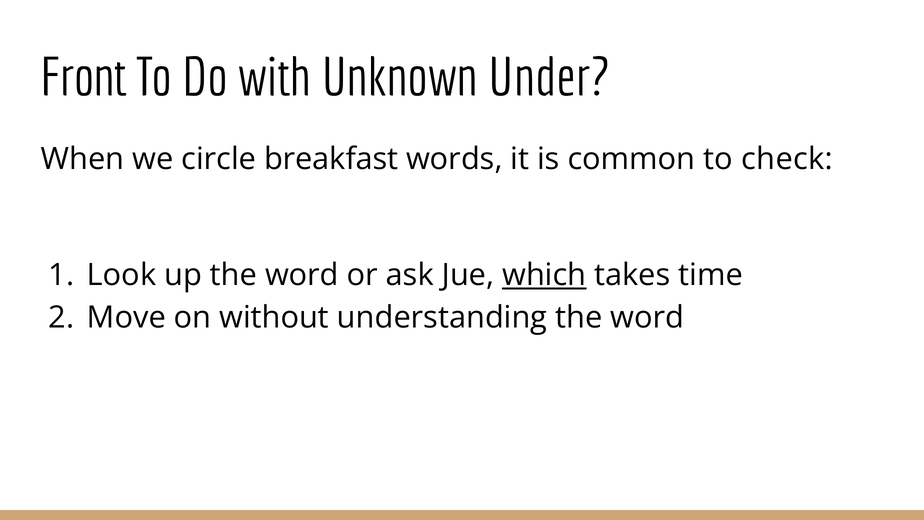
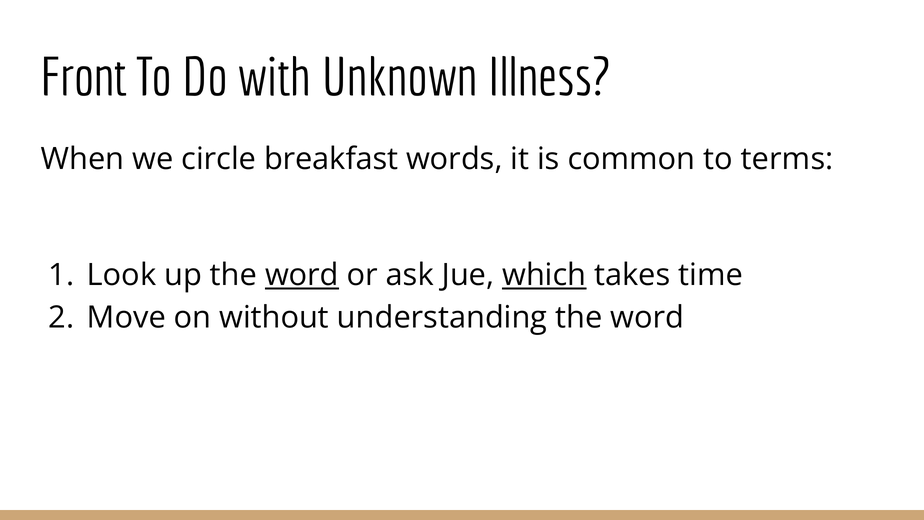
Under: Under -> Illness
check: check -> terms
word at (302, 275) underline: none -> present
